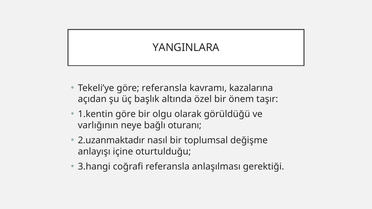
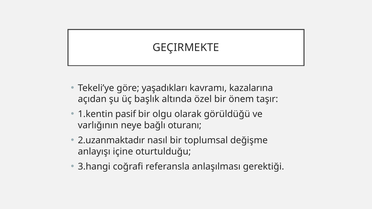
YANGINLARA: YANGINLARA -> GEÇIRMEKTE
göre referansla: referansla -> yaşadıkları
1.kentin göre: göre -> pasif
